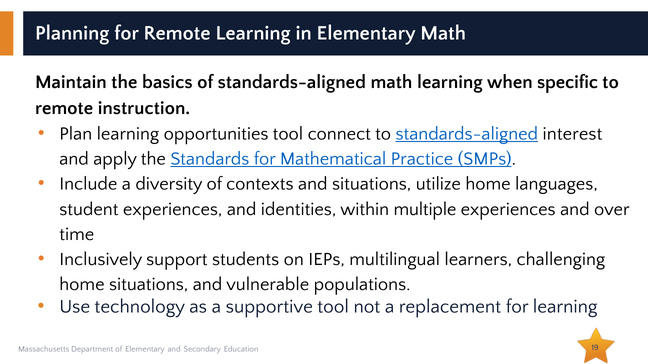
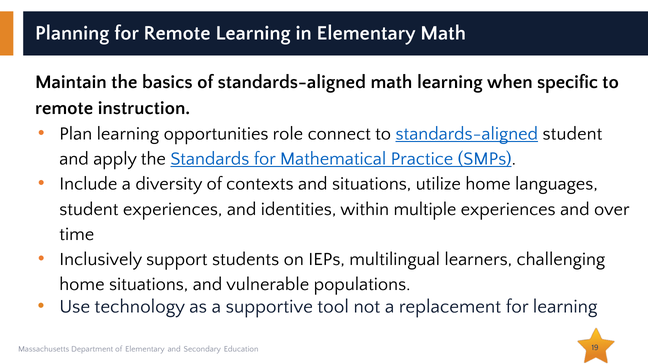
opportunities tool: tool -> role
standards-aligned interest: interest -> student
